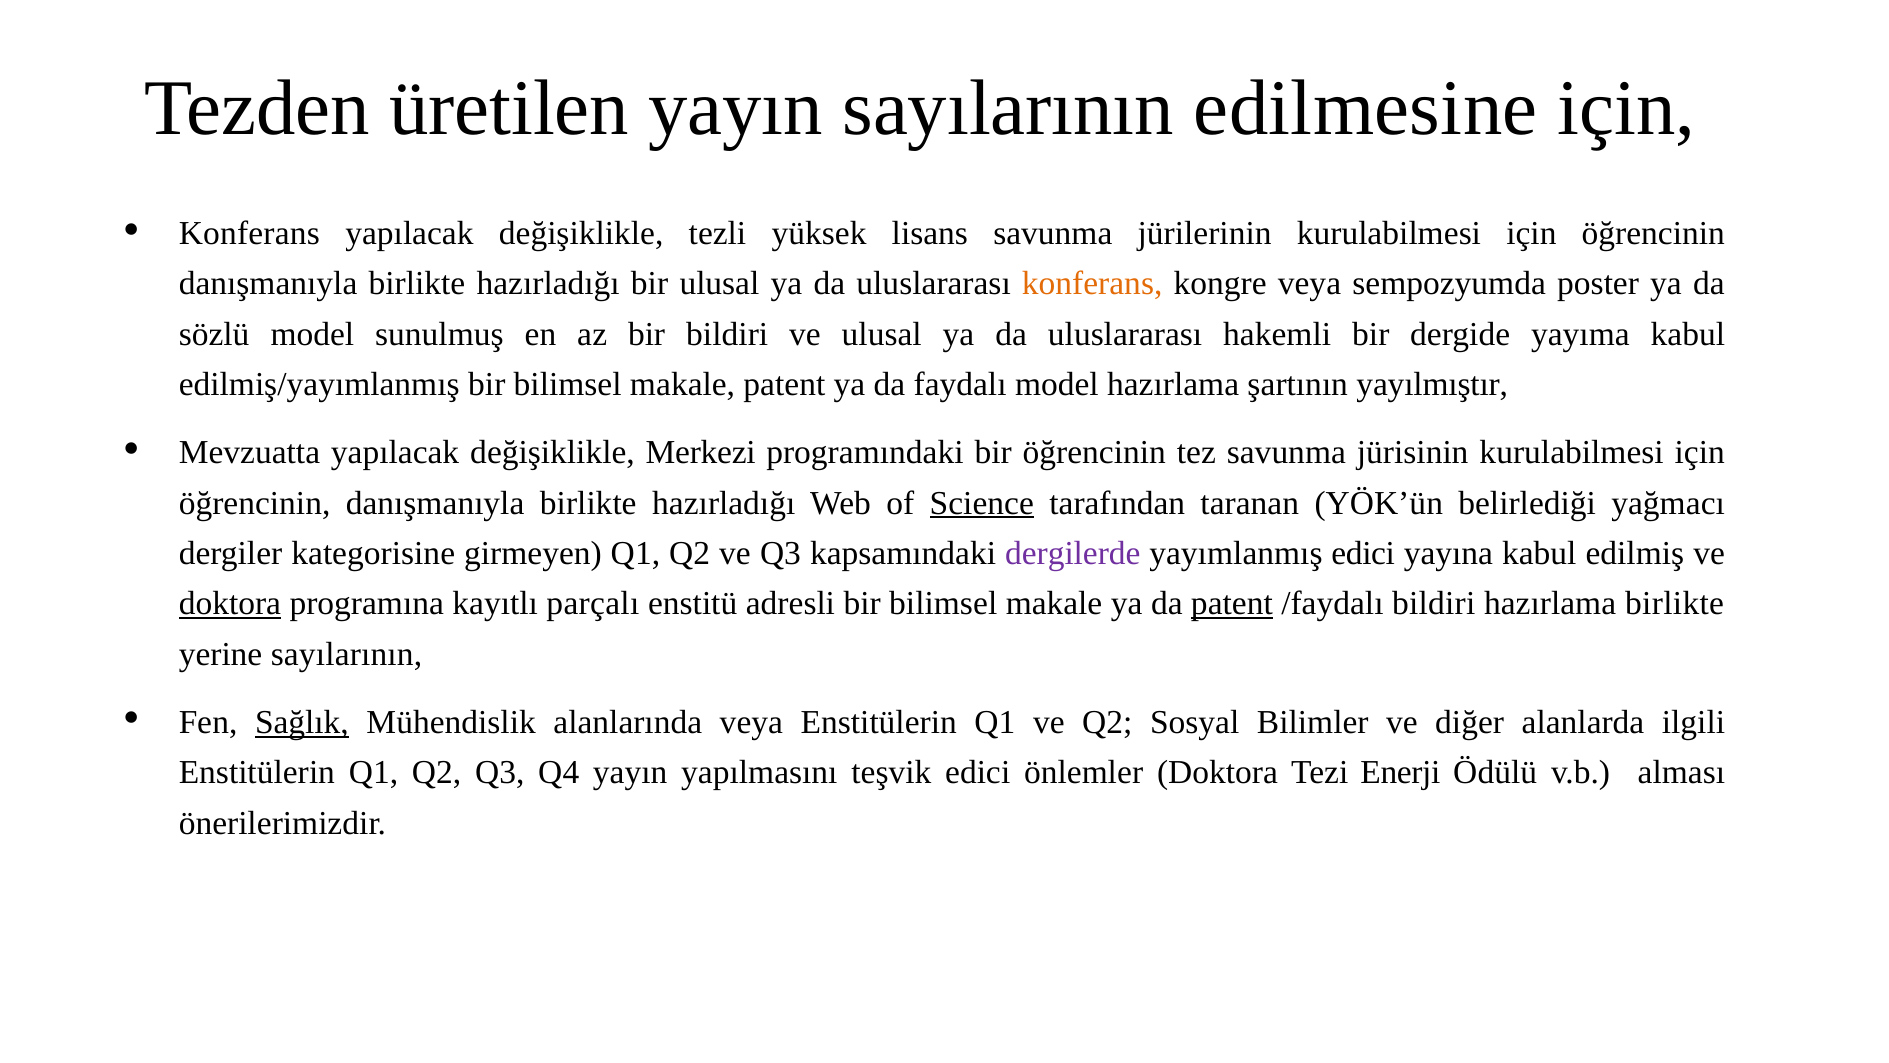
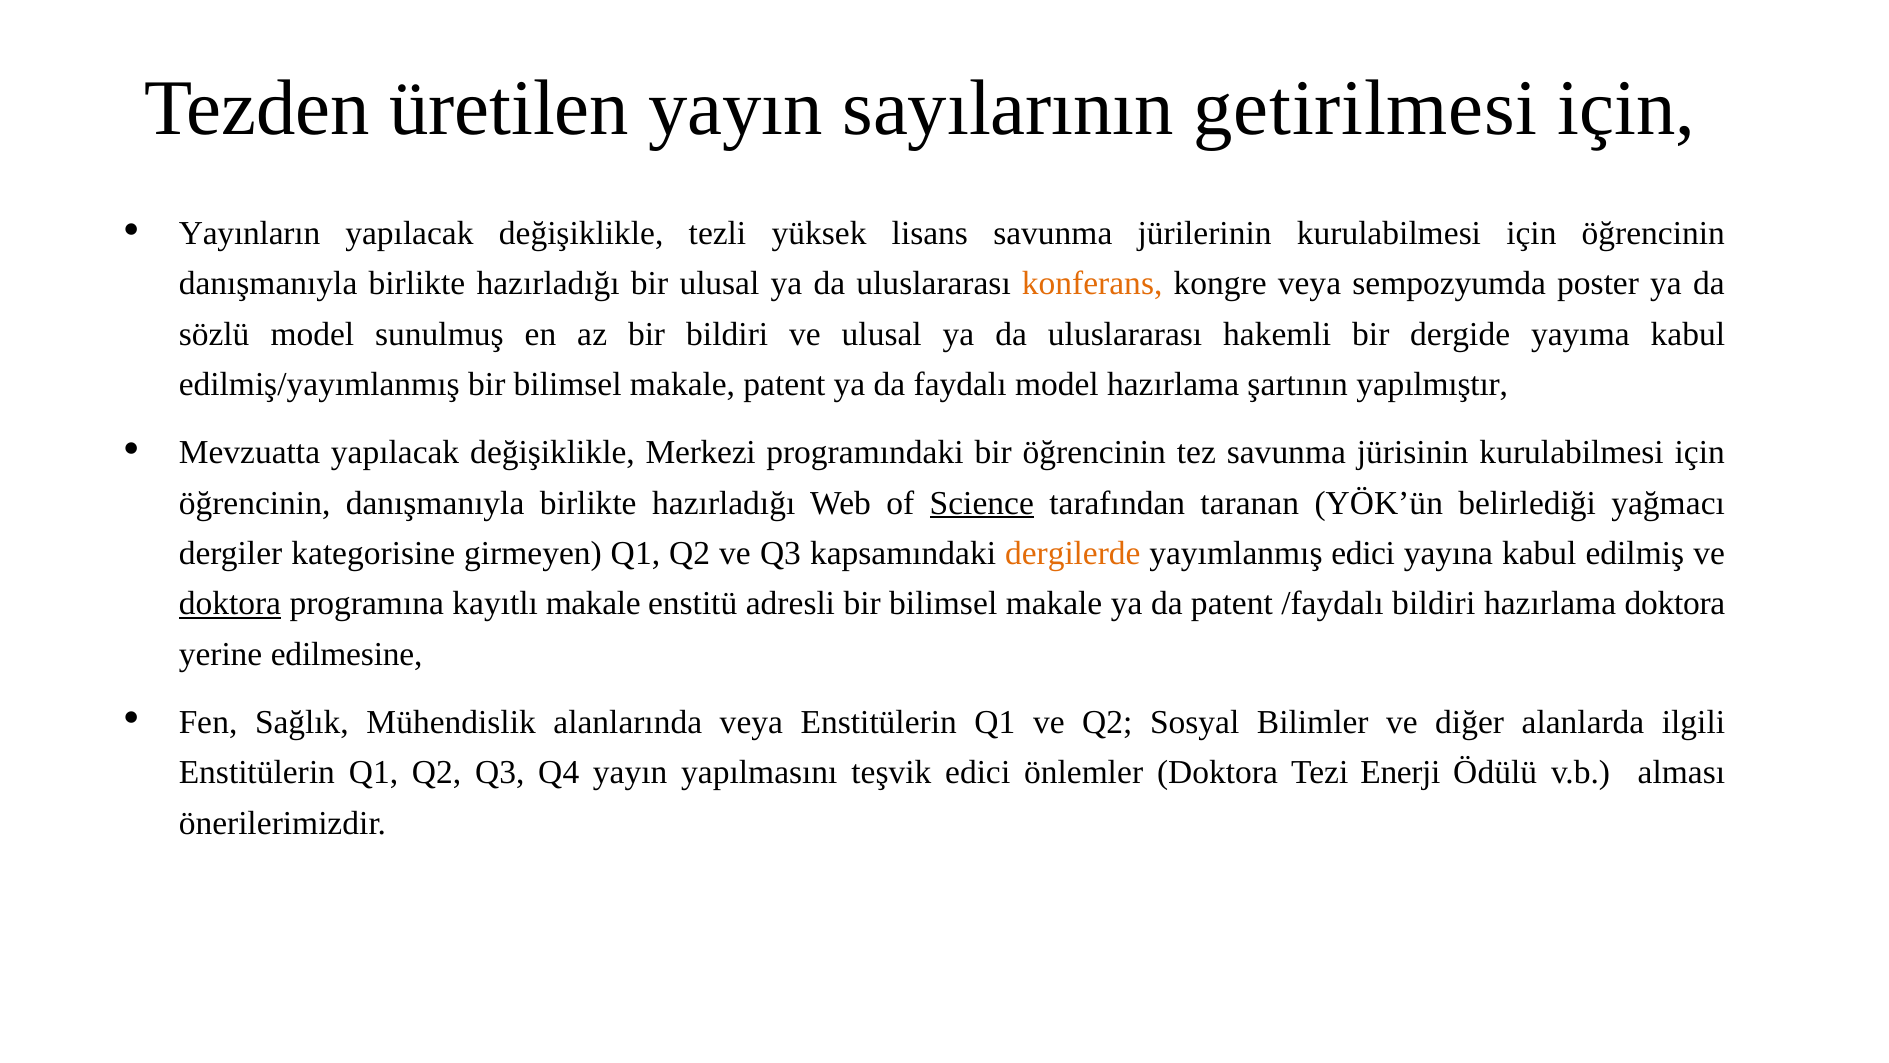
edilmesine: edilmesine -> getirilmesi
Konferans at (249, 233): Konferans -> Yayınların
yayılmıştır: yayılmıştır -> yapılmıştır
dergilerde colour: purple -> orange
kayıtlı parçalı: parçalı -> makale
patent at (1232, 604) underline: present -> none
hazırlama birlikte: birlikte -> doktora
yerine sayılarının: sayılarının -> edilmesine
Sağlık underline: present -> none
